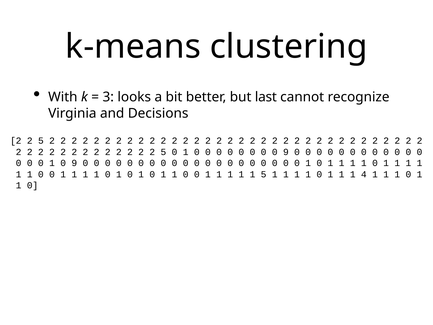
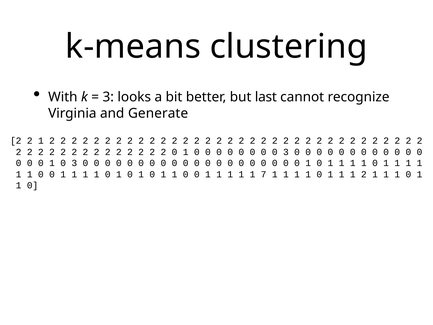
Decisions: Decisions -> Generate
5 at (41, 141): 5 -> 1
5 at (163, 152): 5 -> 2
0 0 9: 9 -> 3
1 0 9: 9 -> 3
1 5: 5 -> 7
1 1 4: 4 -> 2
